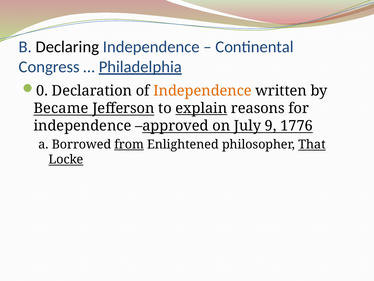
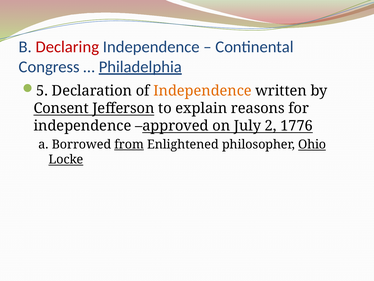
Declaring colour: black -> red
0: 0 -> 5
Became: Became -> Consent
explain underline: present -> none
9: 9 -> 2
That: That -> Ohio
